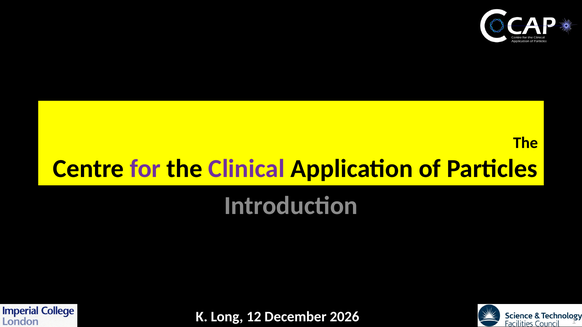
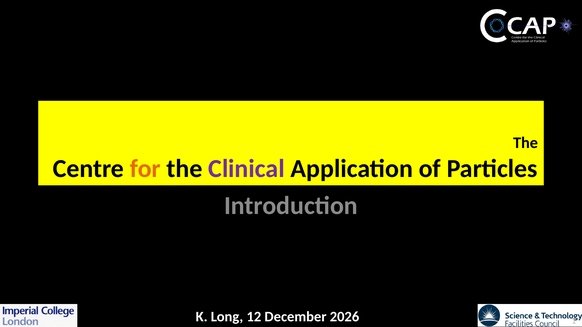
for colour: purple -> orange
